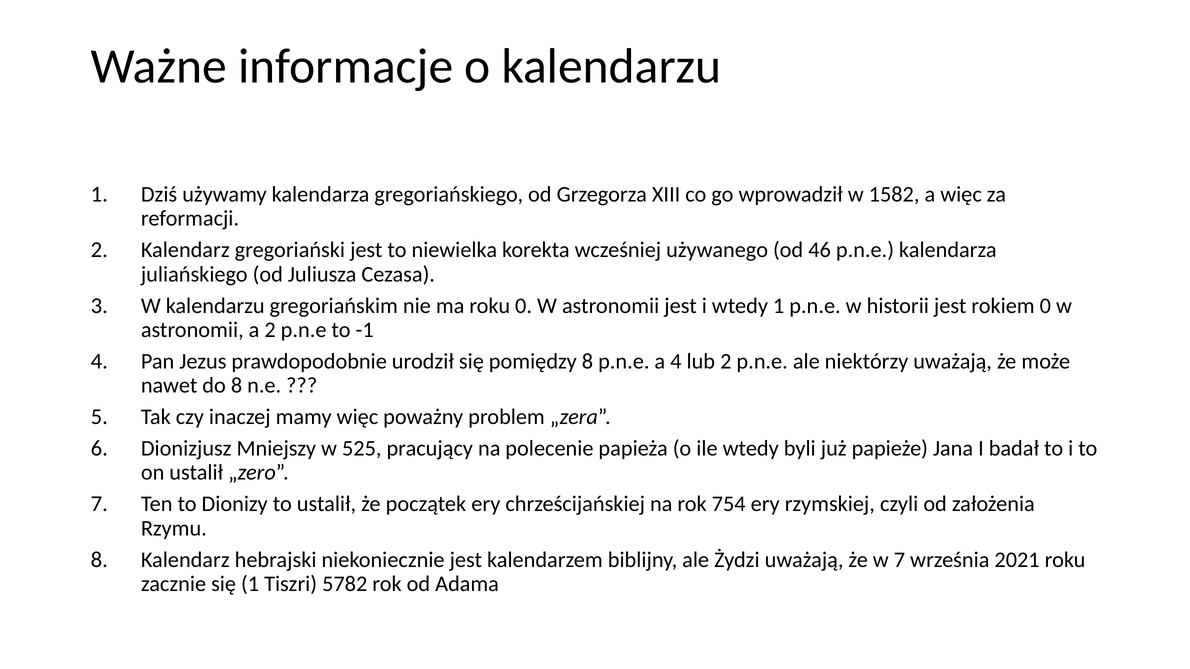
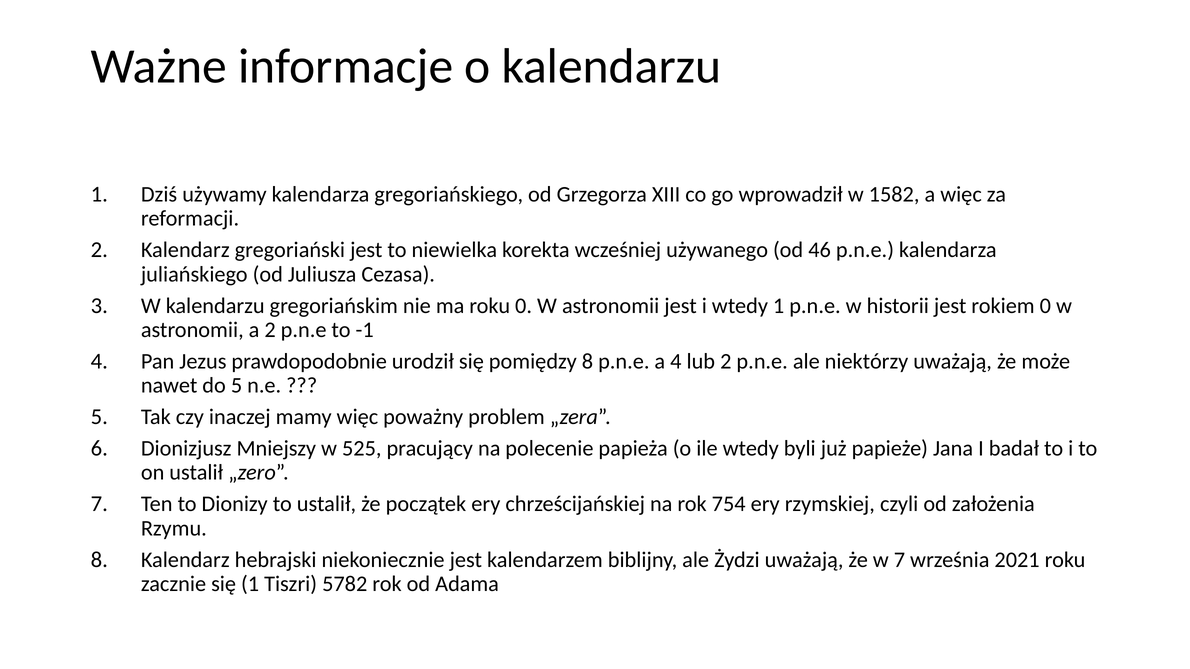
do 8: 8 -> 5
